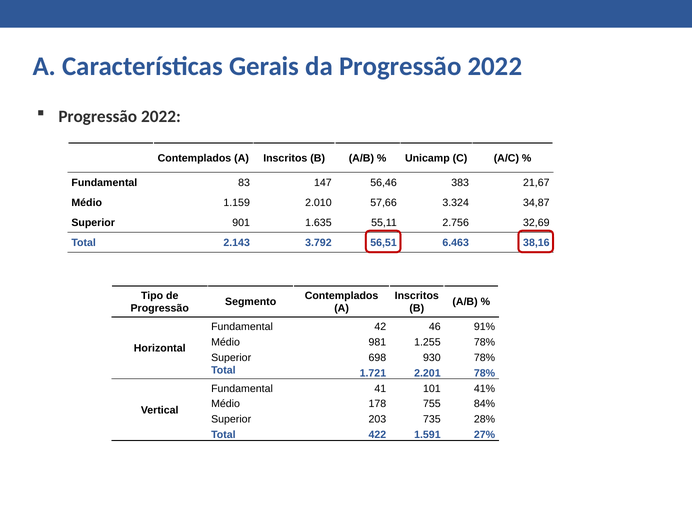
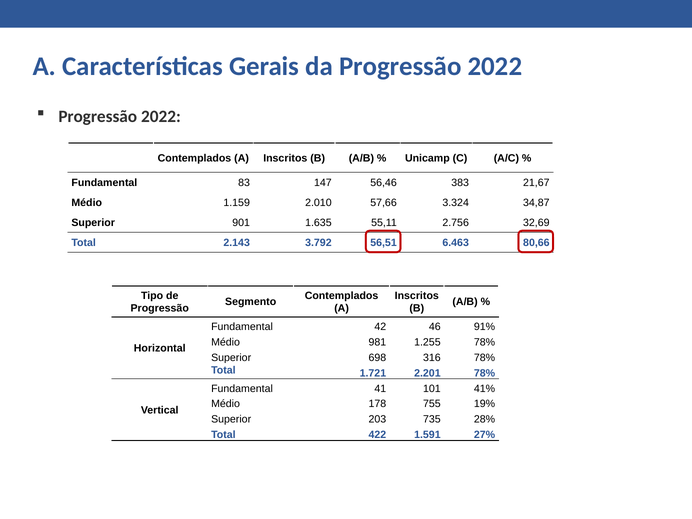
38,16: 38,16 -> 80,66
930: 930 -> 316
84%: 84% -> 19%
